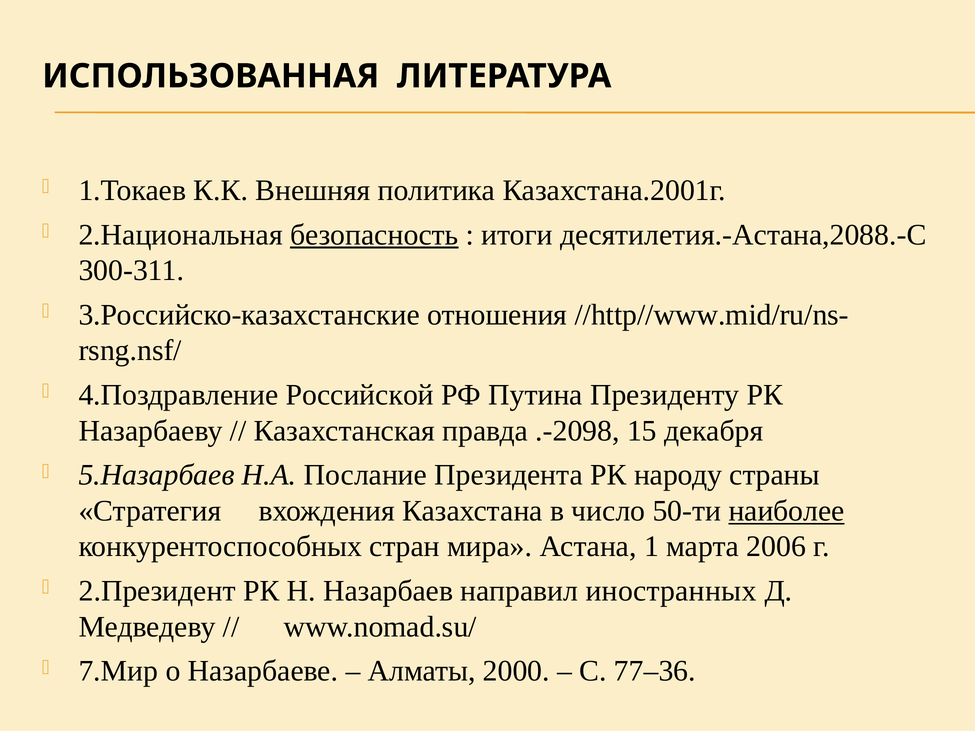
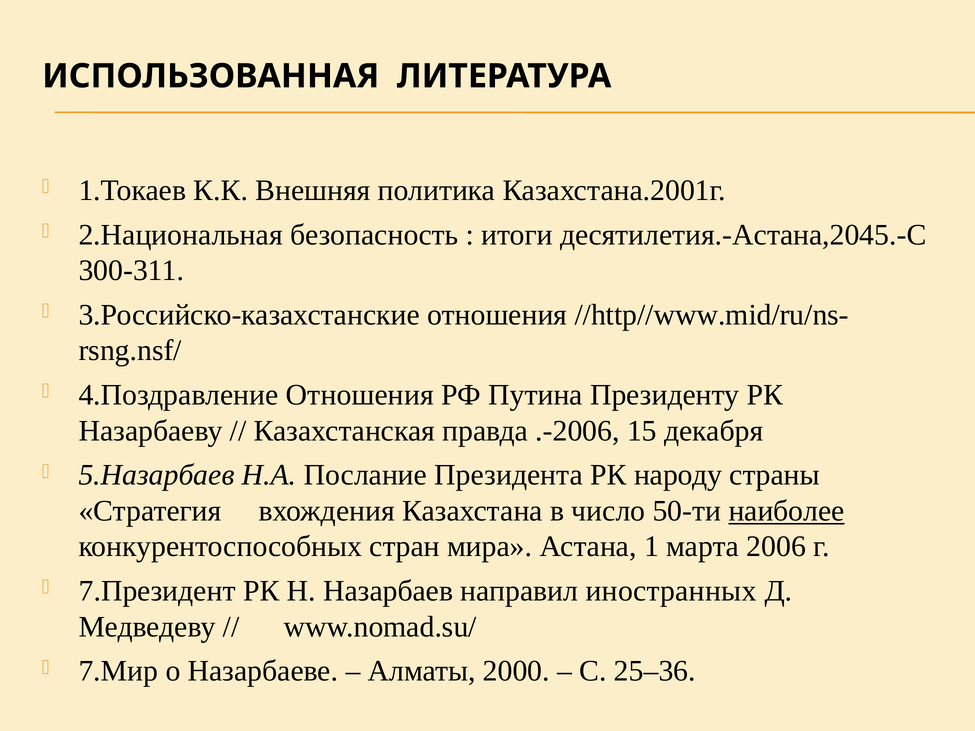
безопасность underline: present -> none
десятилетия.-Астана,2088.-С: десятилетия.-Астана,2088.-С -> десятилетия.-Астана,2045.-С
4.Поздравление Российской: Российской -> Отношения
.-2098: .-2098 -> .-2006
2.Президент: 2.Президент -> 7.Президент
77–36: 77–36 -> 25–36
